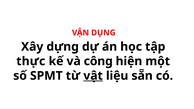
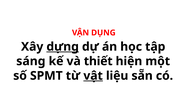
dựng underline: none -> present
thực: thực -> sáng
công: công -> thiết
